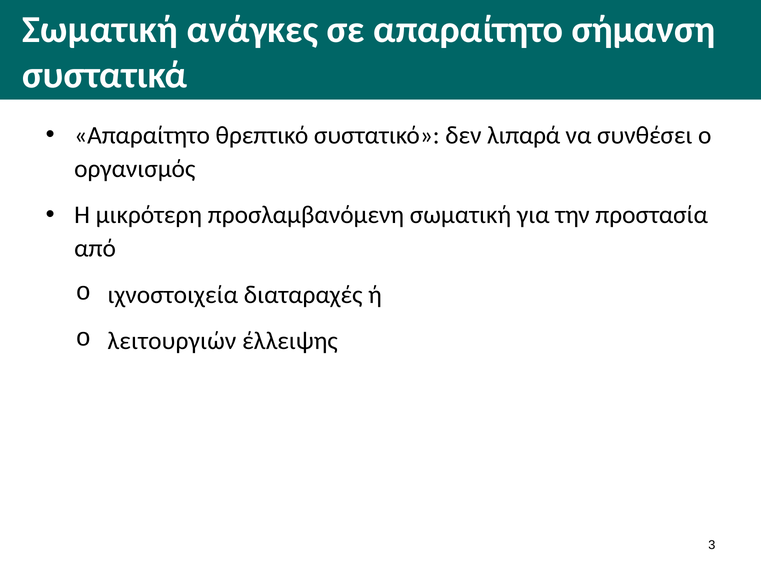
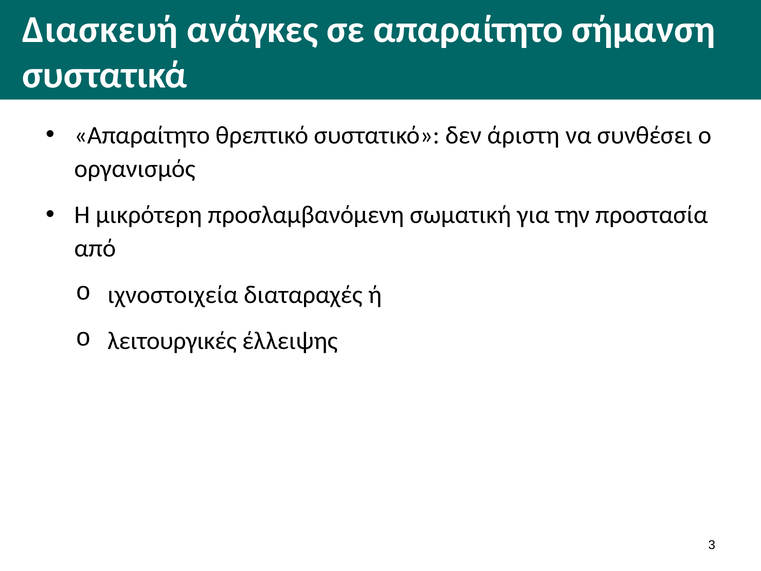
Σωματική at (100, 30): Σωματική -> Διασκευή
λιπαρά: λιπαρά -> άριστη
λειτουργιών: λειτουργιών -> λειτουργικές
